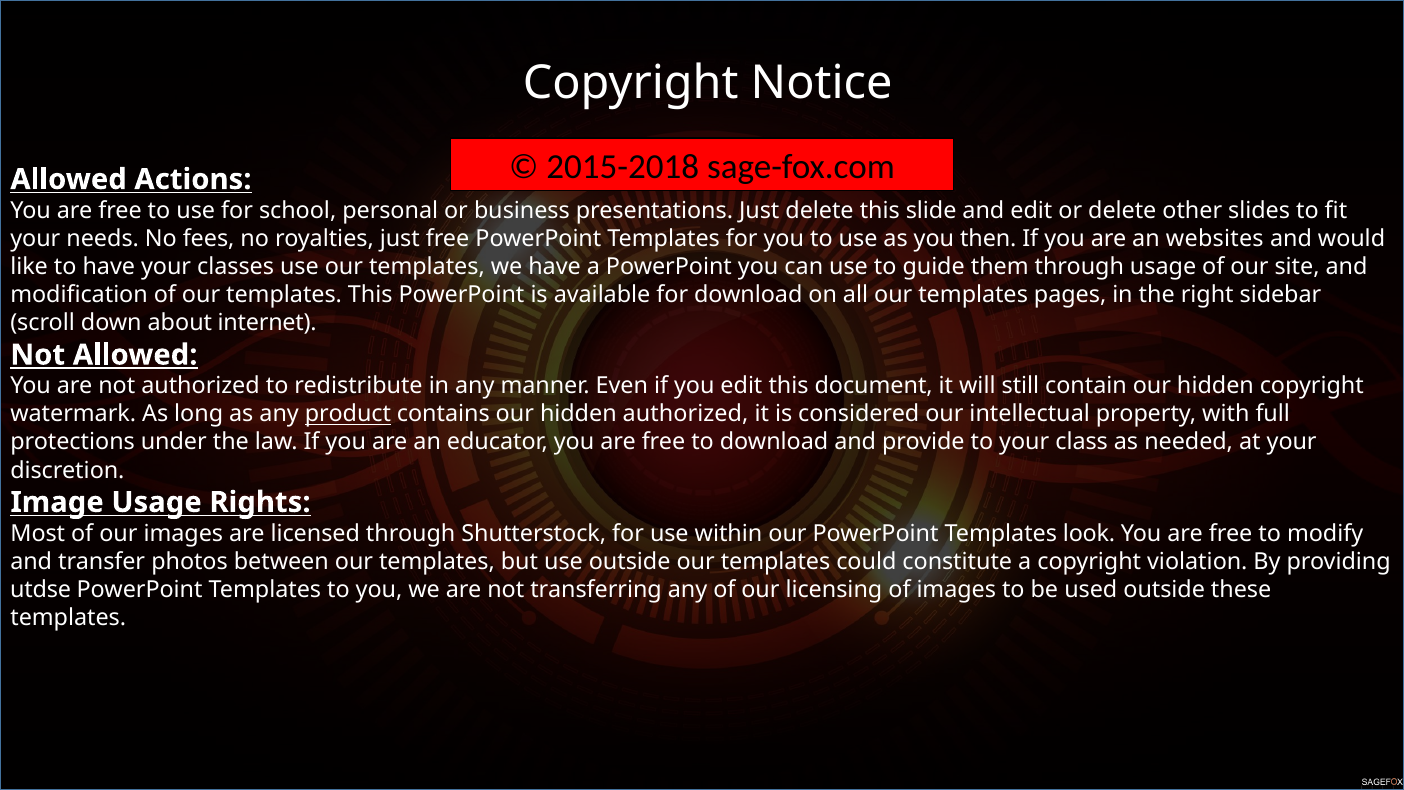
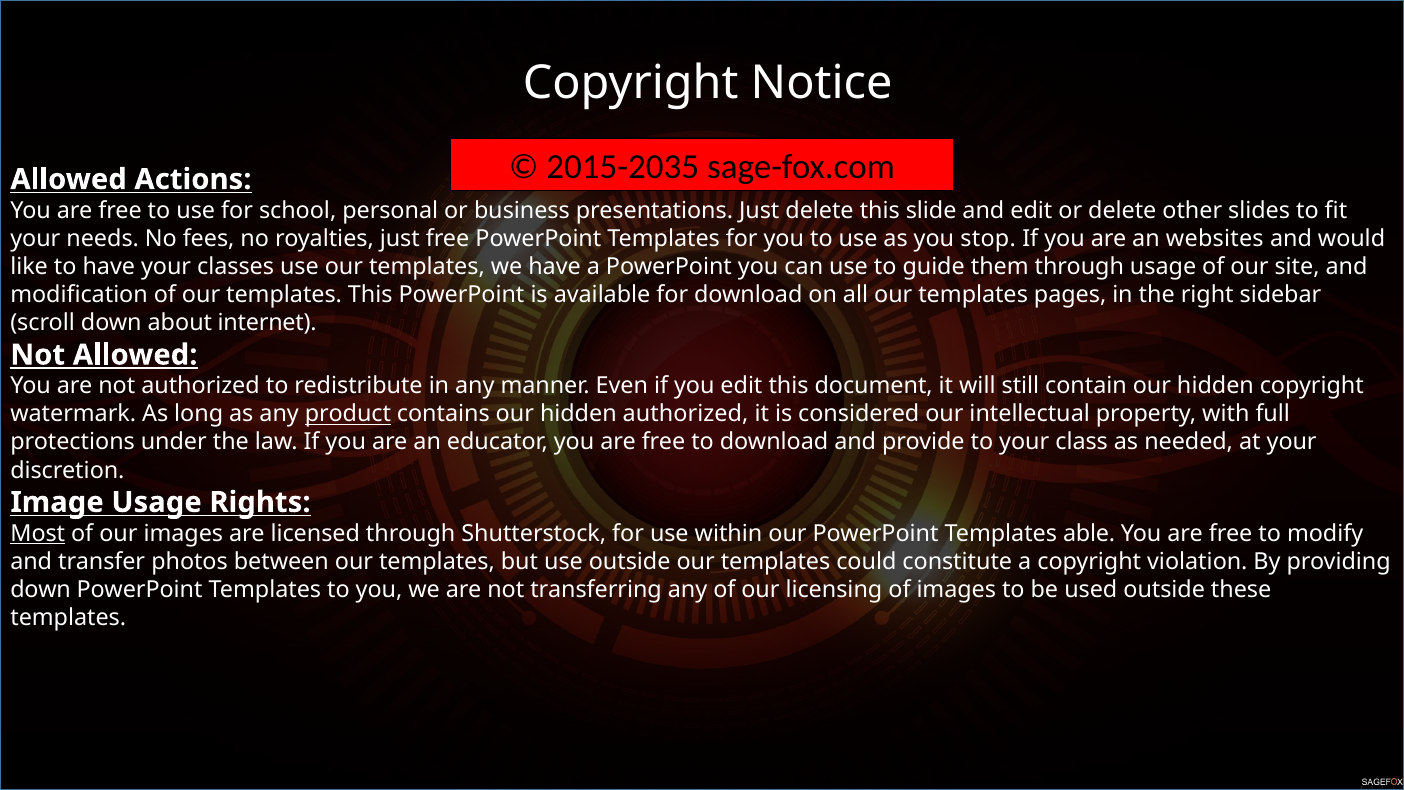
2015-2018: 2015-2018 -> 2015-2035
then: then -> stop
Most underline: none -> present
look: look -> able
utdse at (41, 589): utdse -> down
